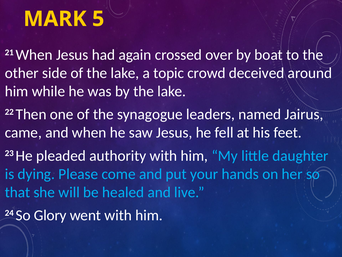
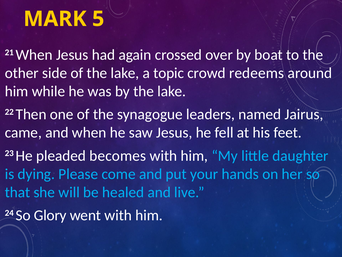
deceived: deceived -> redeems
authority: authority -> becomes
